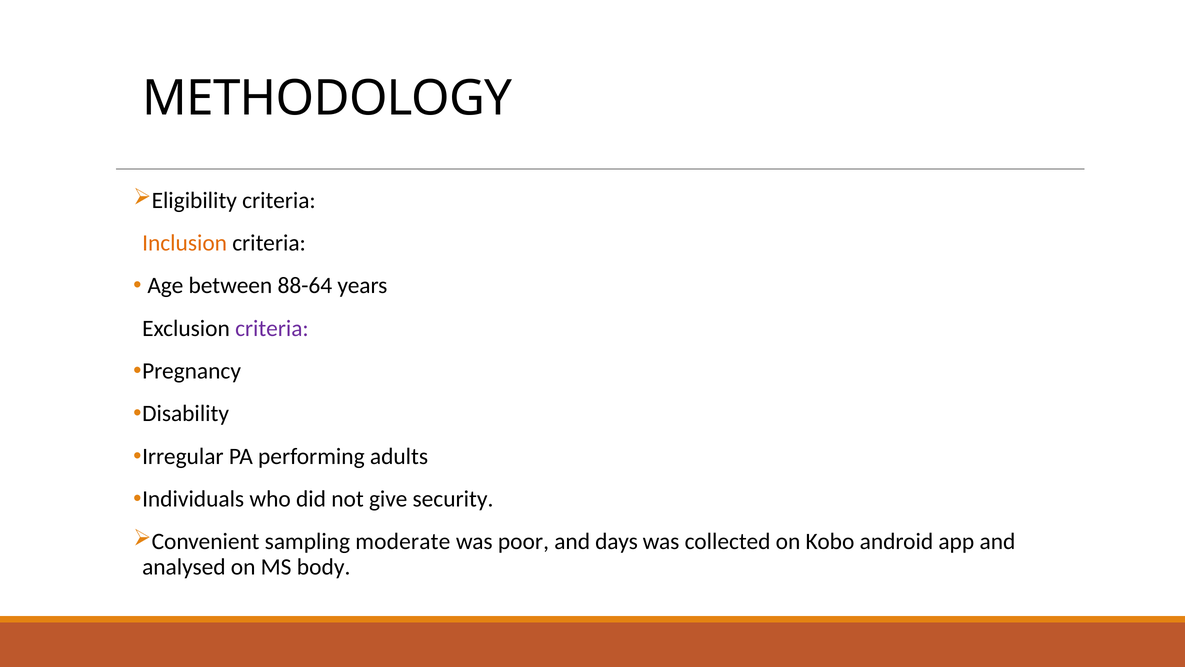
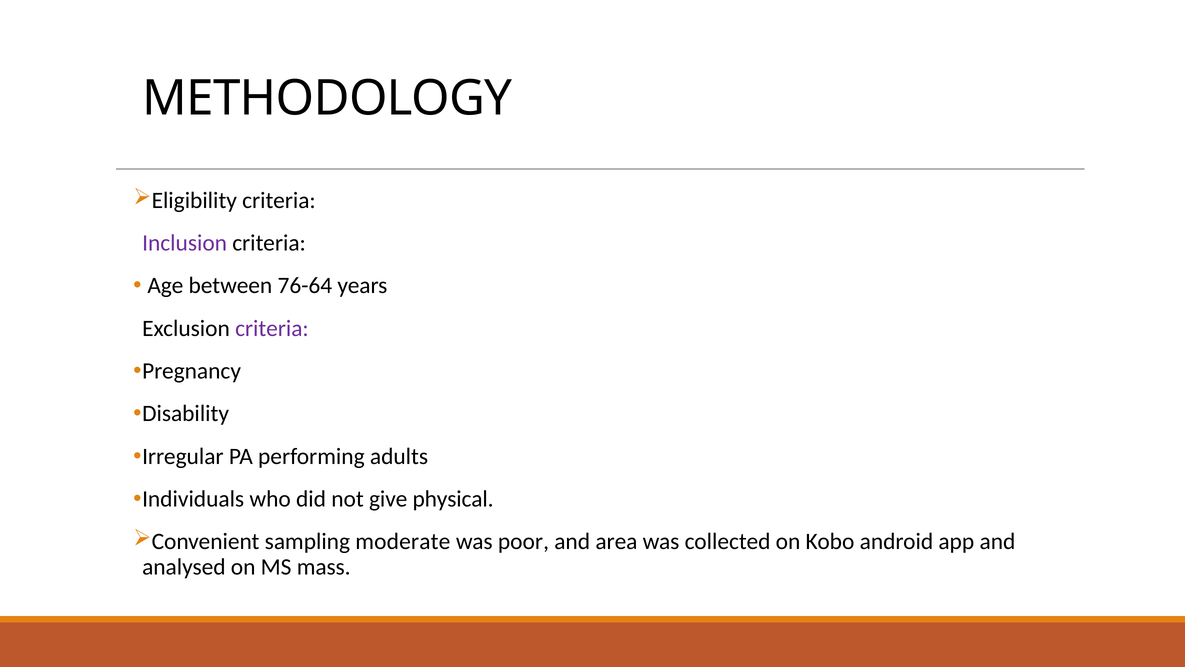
Inclusion colour: orange -> purple
88-64: 88-64 -> 76-64
security: security -> physical
days: days -> area
body: body -> mass
